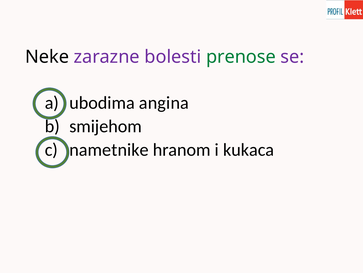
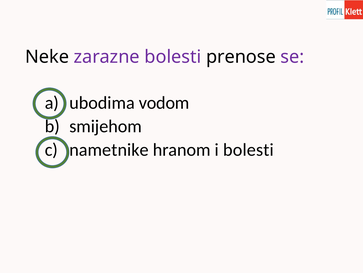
prenose colour: green -> black
angina: angina -> vodom
i kukaca: kukaca -> bolesti
